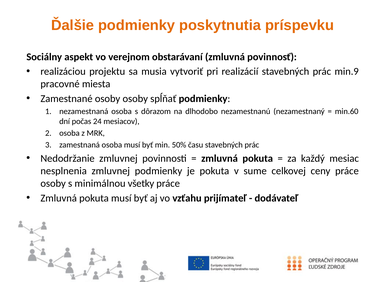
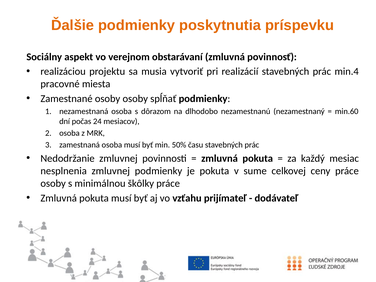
min.9: min.9 -> min.4
všetky: všetky -> škôlky
